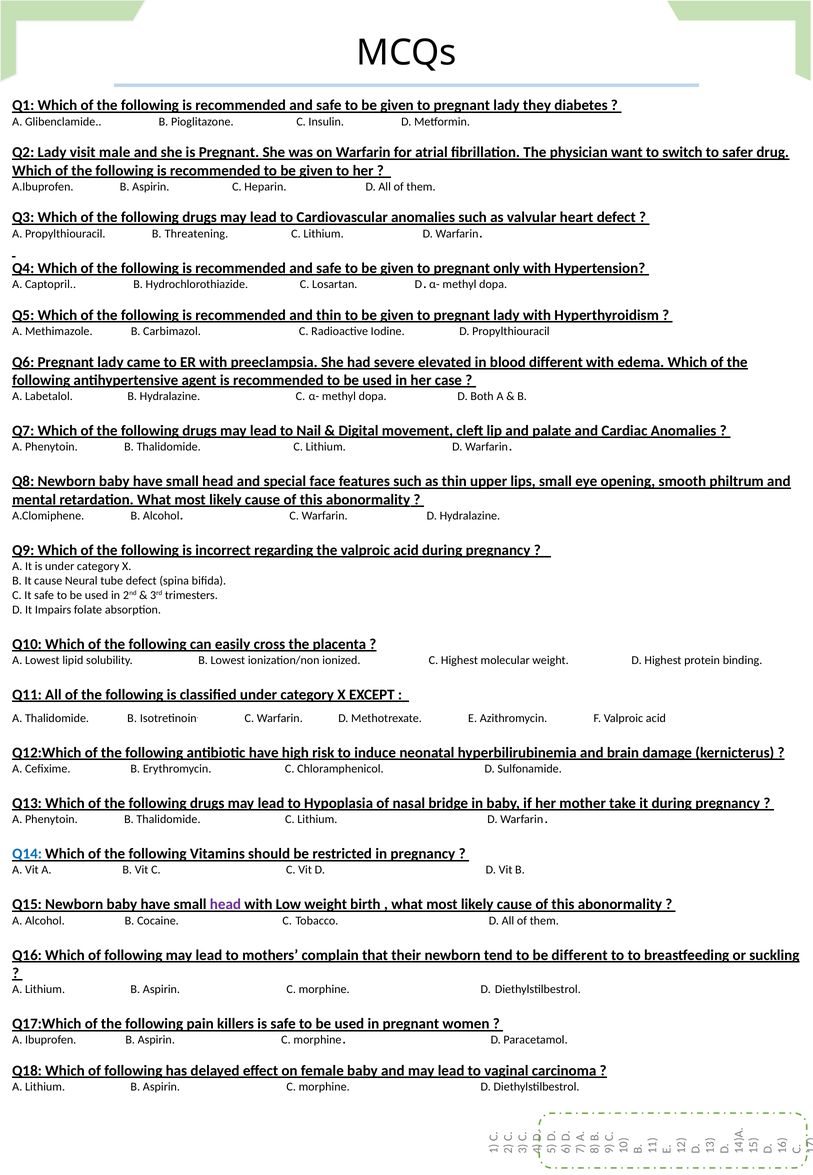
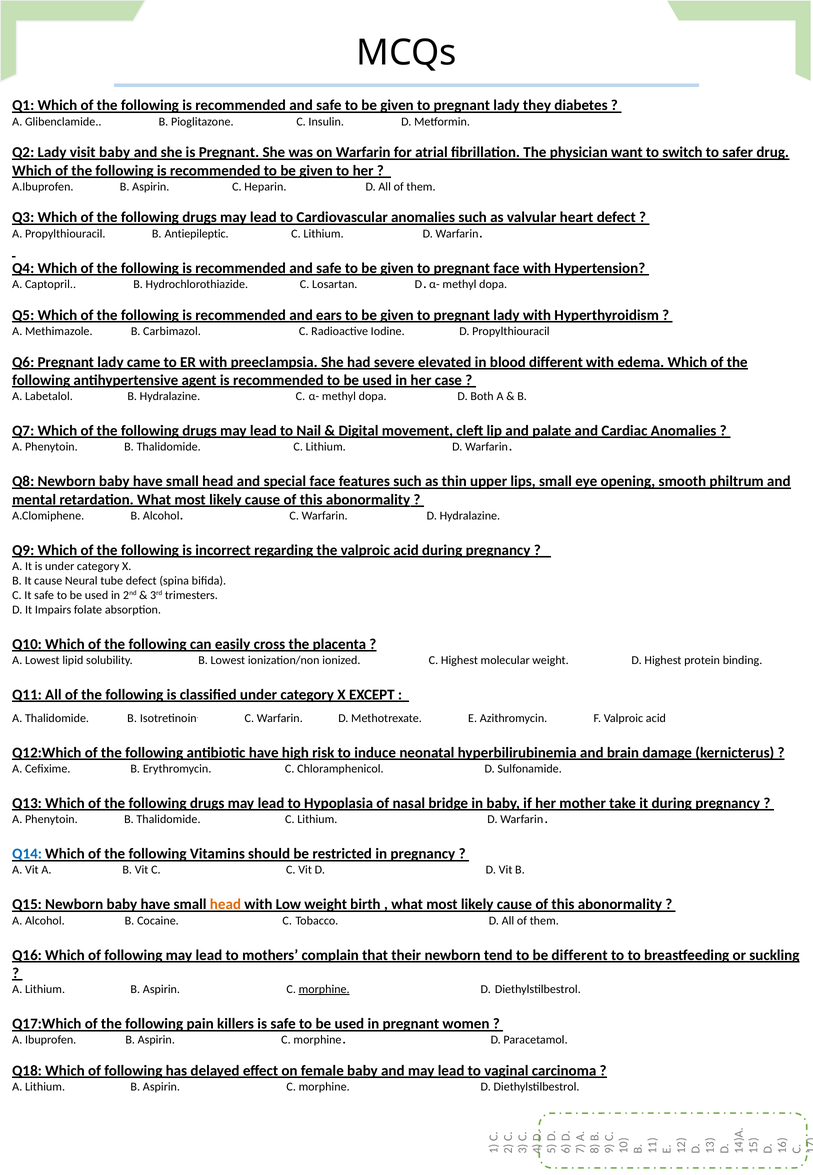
visit male: male -> baby
Threatening: Threatening -> Antiepileptic
pregnant only: only -> face
and thin: thin -> ears
head at (225, 904) colour: purple -> orange
morphine at (324, 989) underline: none -> present
